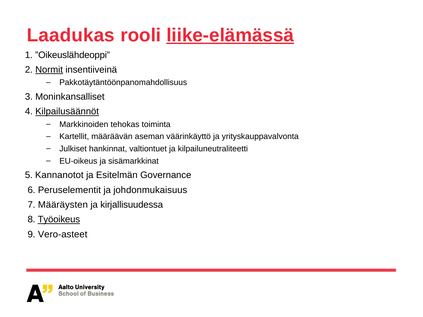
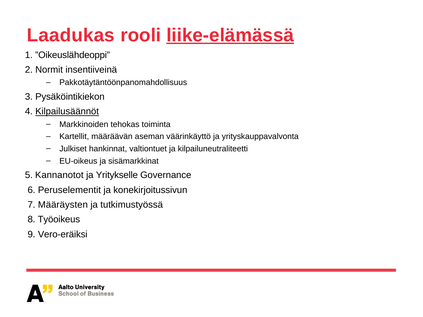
Normit underline: present -> none
Moninkansalliset: Moninkansalliset -> Pysäköintikiekon
Esitelmän: Esitelmän -> Yritykselle
johdonmukaisuus: johdonmukaisuus -> konekirjoitussivun
kirjallisuudessa: kirjallisuudessa -> tutkimustyössä
Työoikeus underline: present -> none
Vero-asteet: Vero-asteet -> Vero-eräiksi
